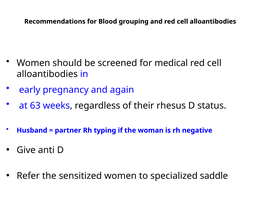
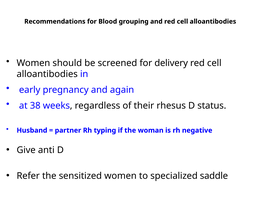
medical: medical -> delivery
63: 63 -> 38
